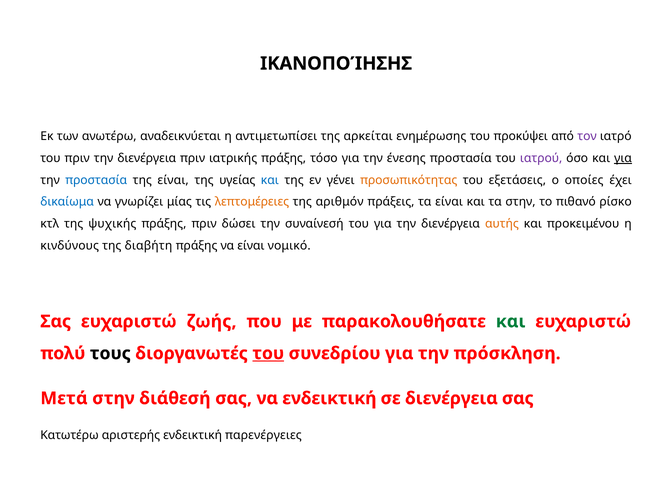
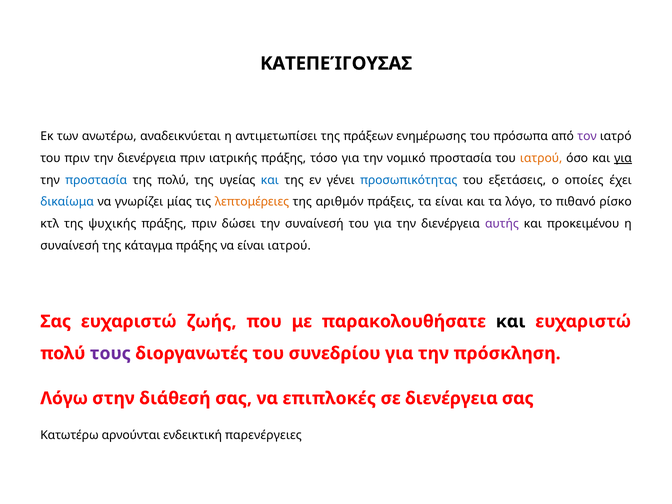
ΙΚΑΝΟΠΟΊΗΣΗΣ: ΙΚΑΝΟΠΟΊΗΣΗΣ -> ΚΑΤΕΠΕΊΓΟΥΣΑΣ
αρκείται: αρκείται -> πράξεων
προκύψει: προκύψει -> πρόσωπα
ένεσης: ένεσης -> νομικό
ιατρού at (541, 158) colour: purple -> orange
της είναι: είναι -> πολύ
προσωπικότητας colour: orange -> blue
τα στην: στην -> λόγο
αυτής colour: orange -> purple
κινδύνους at (70, 246): κινδύνους -> συναίνεσή
διαβήτη: διαβήτη -> κάταγμα
είναι νομικό: νομικό -> ιατρού
και at (511, 321) colour: green -> black
τους colour: black -> purple
του at (268, 353) underline: present -> none
Μετά: Μετά -> Λόγω
να ενδεικτική: ενδεικτική -> επιπλοκές
αριστερής: αριστερής -> αρνούνται
